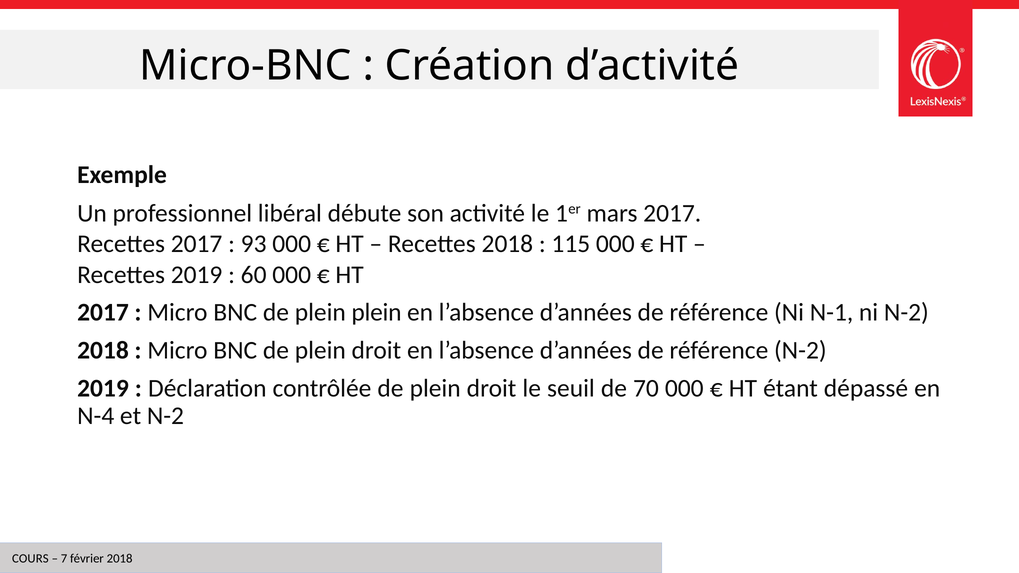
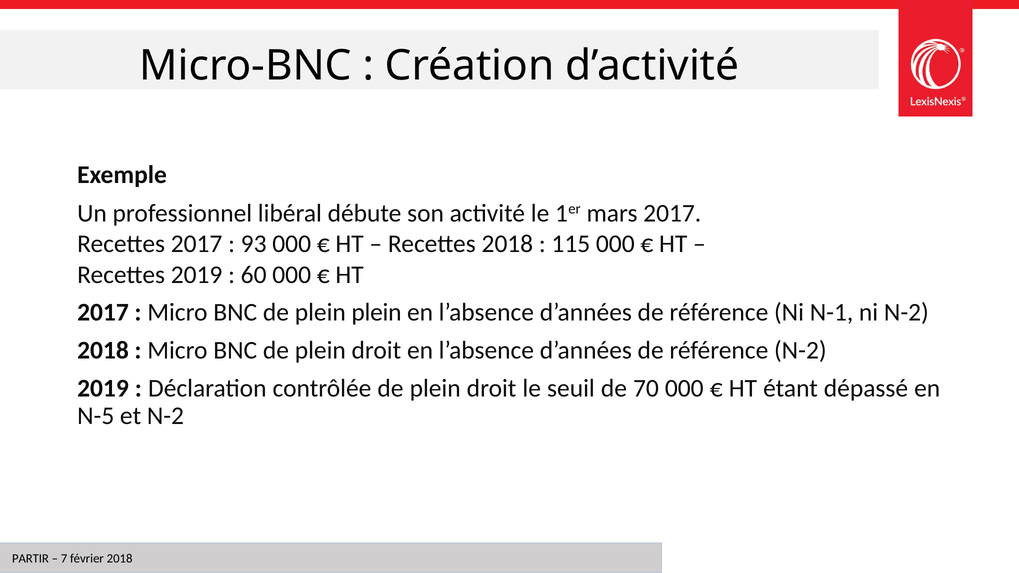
N-4: N-4 -> N-5
COURS: COURS -> PARTIR
